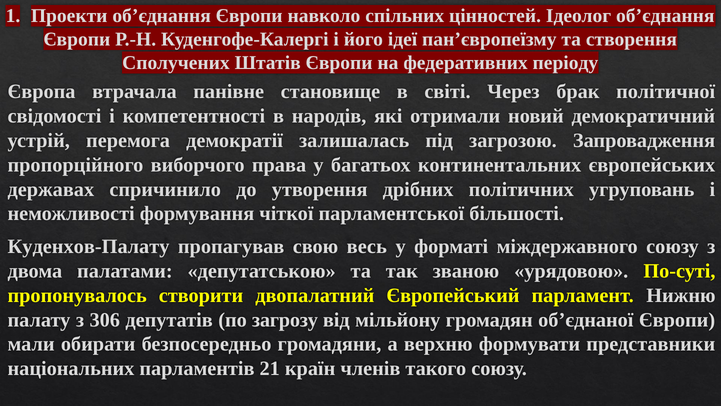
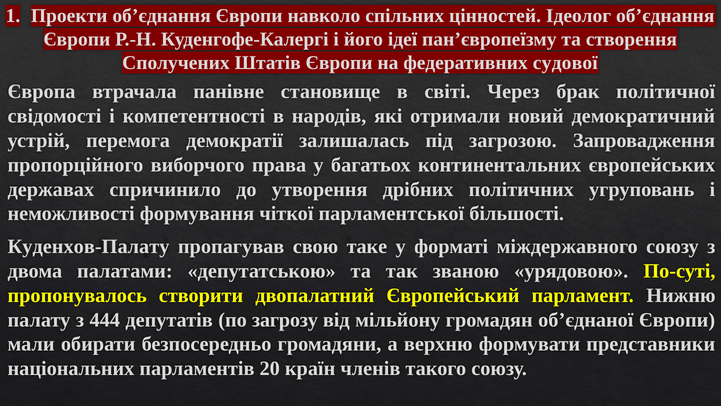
періоду: періоду -> судової
весь: весь -> таке
306: 306 -> 444
21: 21 -> 20
